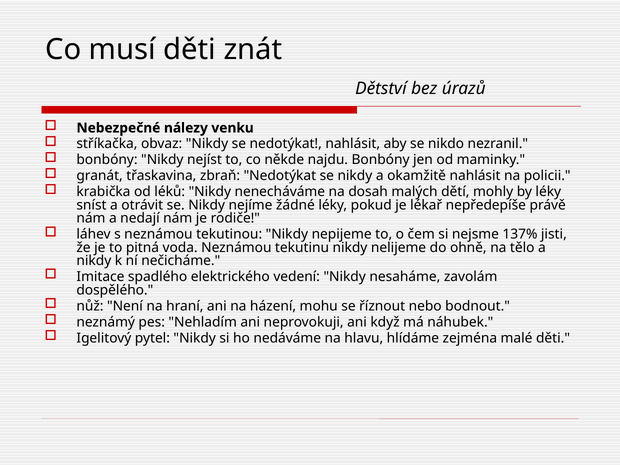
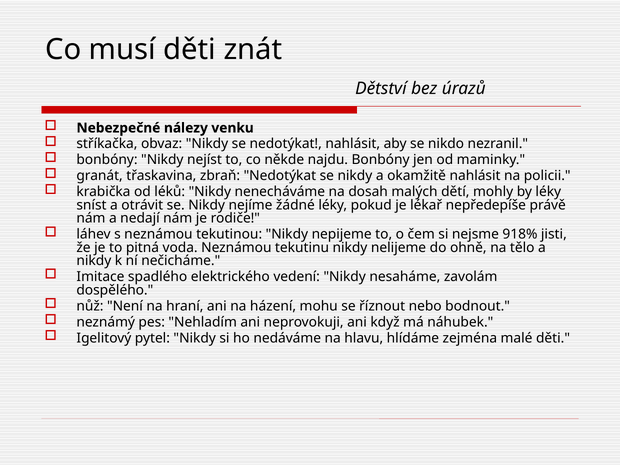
137%: 137% -> 918%
